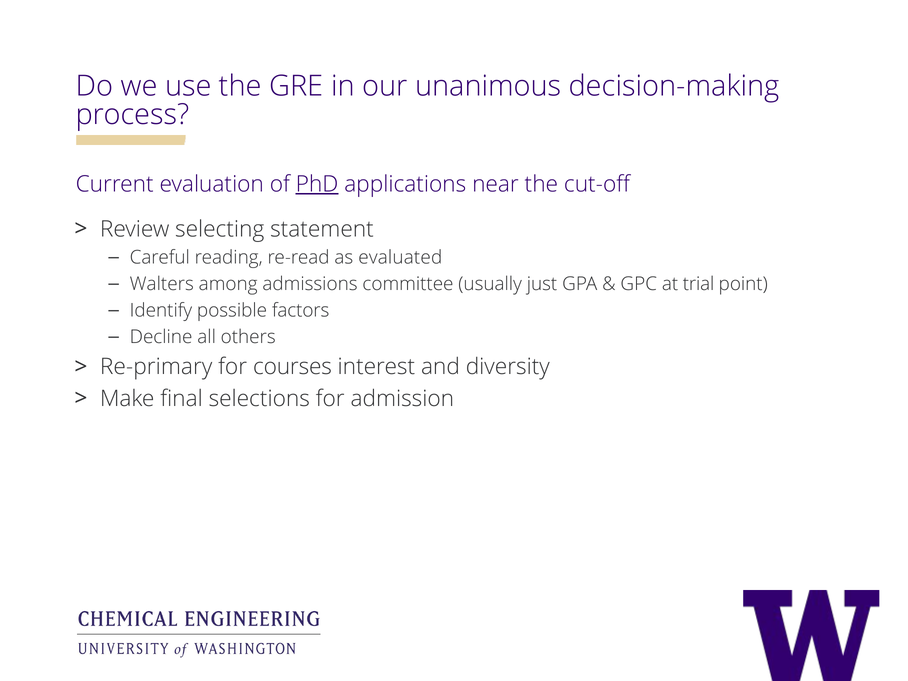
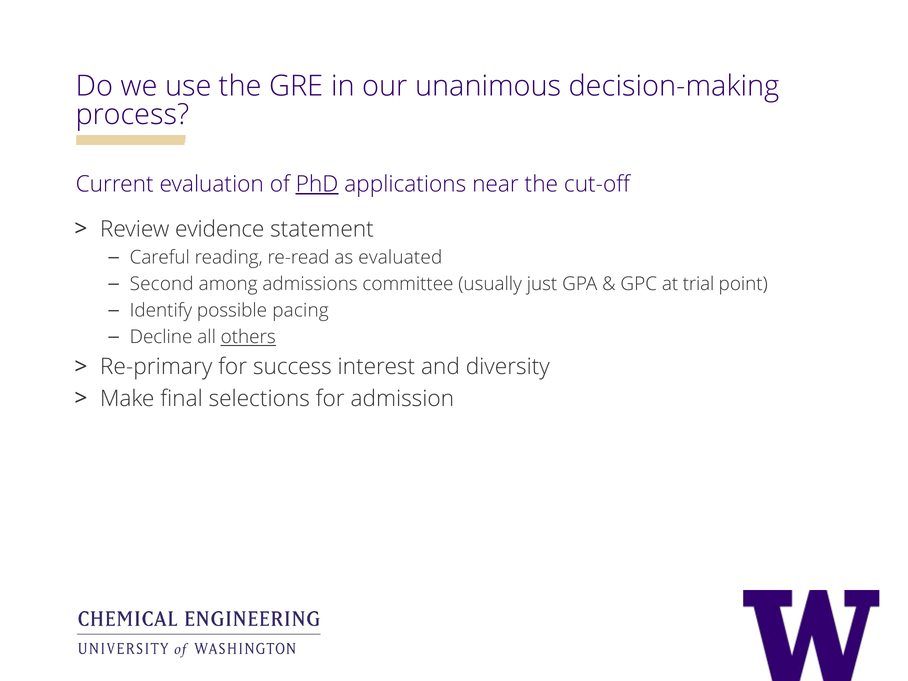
selecting: selecting -> evidence
Walters: Walters -> Second
factors: factors -> pacing
others underline: none -> present
courses: courses -> success
